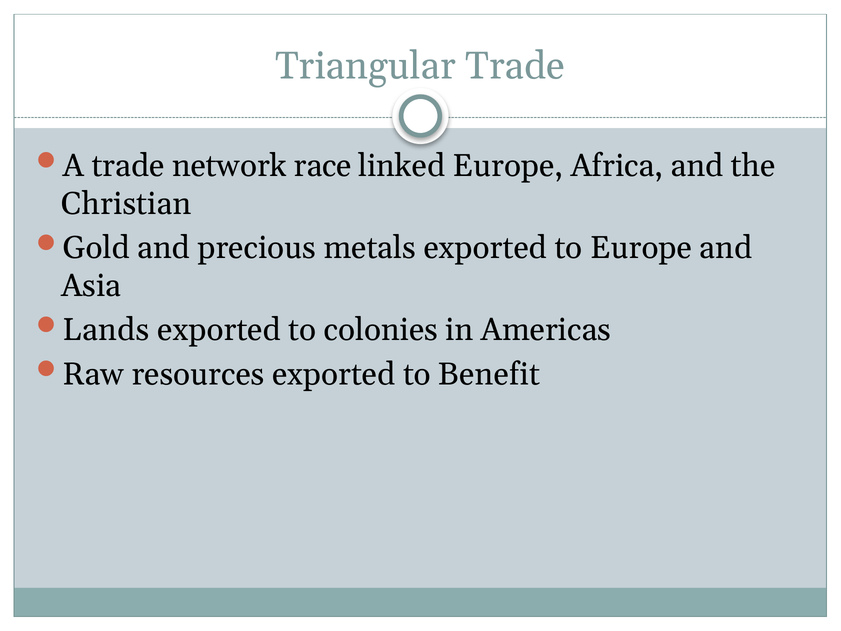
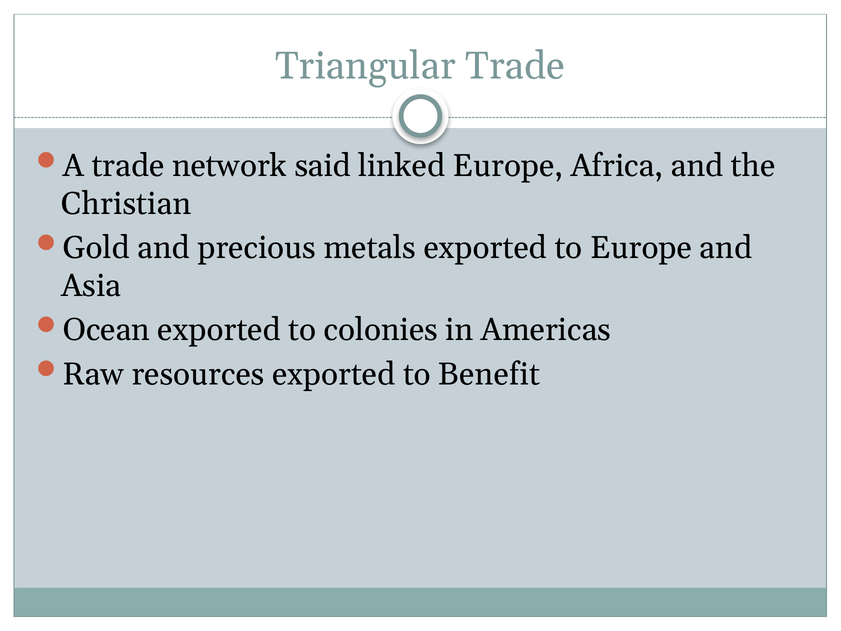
race: race -> said
Lands: Lands -> Ocean
